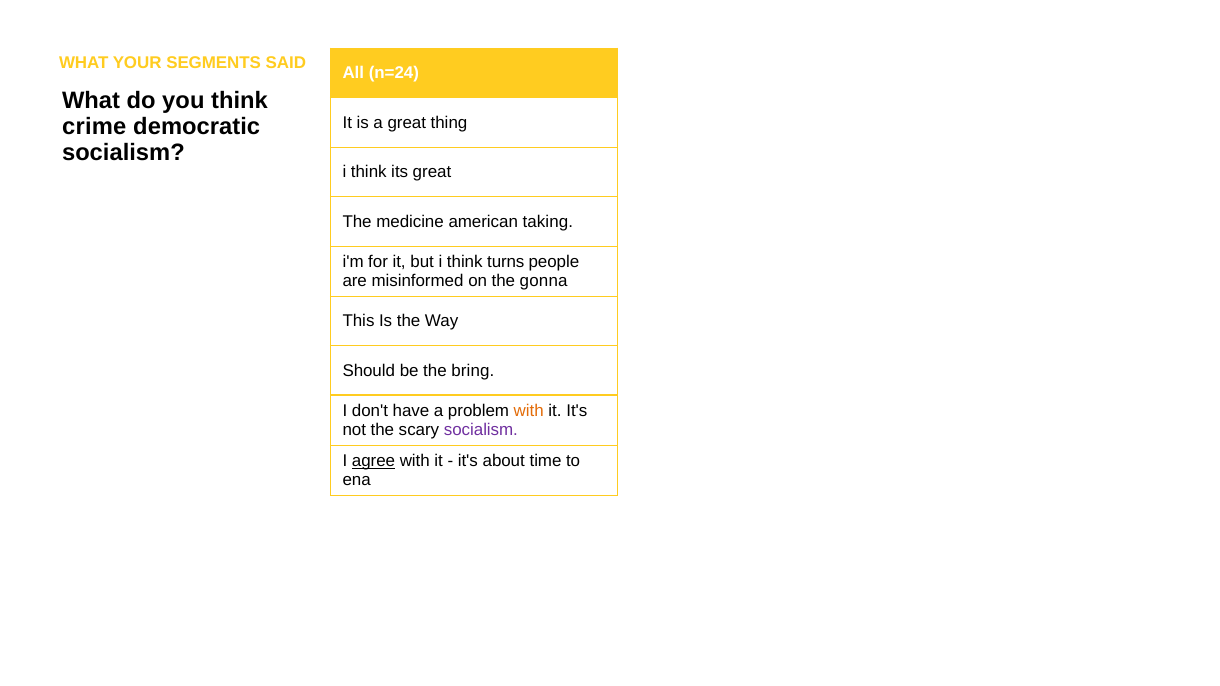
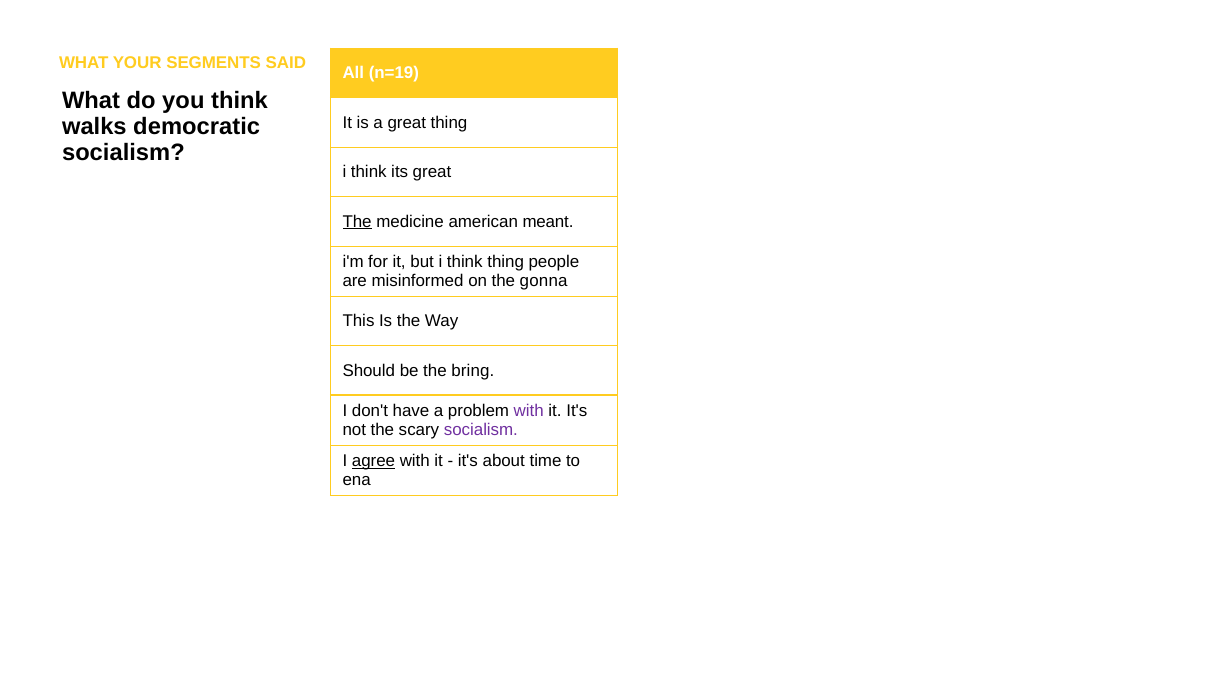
n=24: n=24 -> n=19
crime: crime -> walks
The at (357, 222) underline: none -> present
taking: taking -> meant
think turns: turns -> thing
with at (529, 411) colour: orange -> purple
